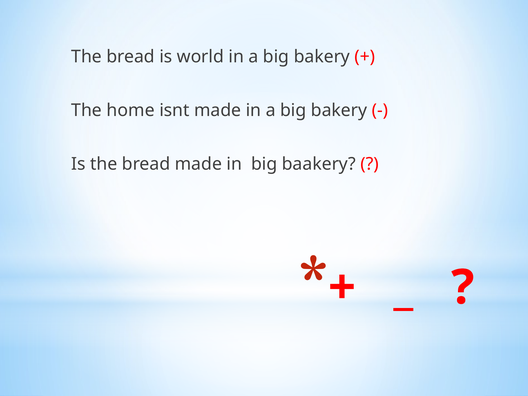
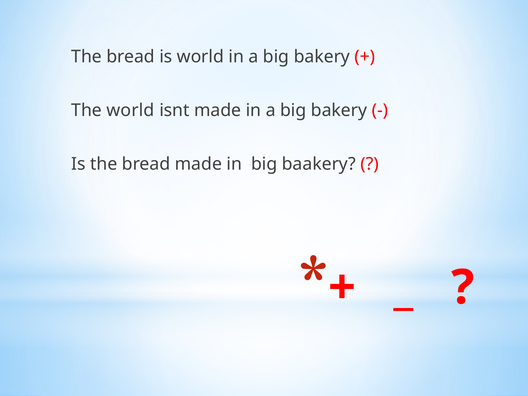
The home: home -> world
